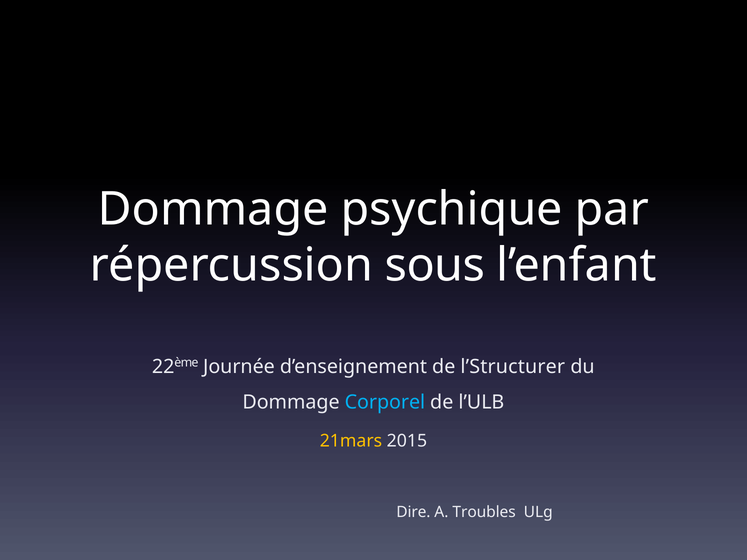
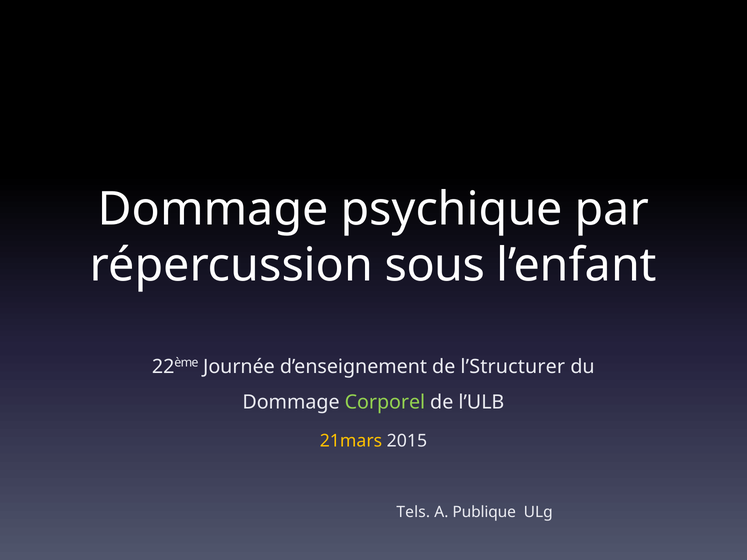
Corporel colour: light blue -> light green
Dire: Dire -> Tels
Troubles: Troubles -> Publique
